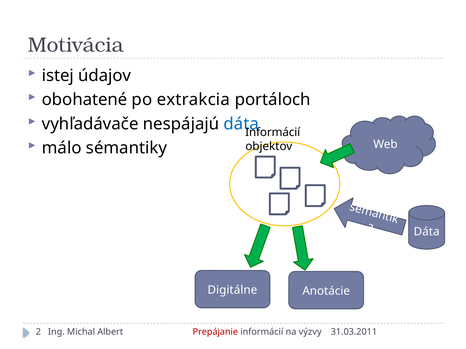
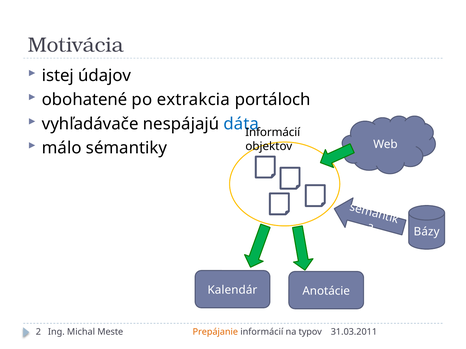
Dáta at (427, 232): Dáta -> Bázy
Digitálne: Digitálne -> Kalendár
Albert: Albert -> Meste
Prepájanie colour: red -> orange
výzvy: výzvy -> typov
